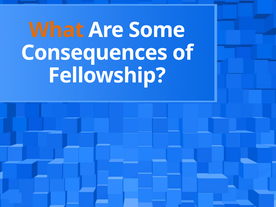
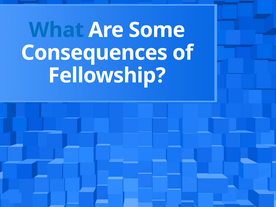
What colour: orange -> blue
